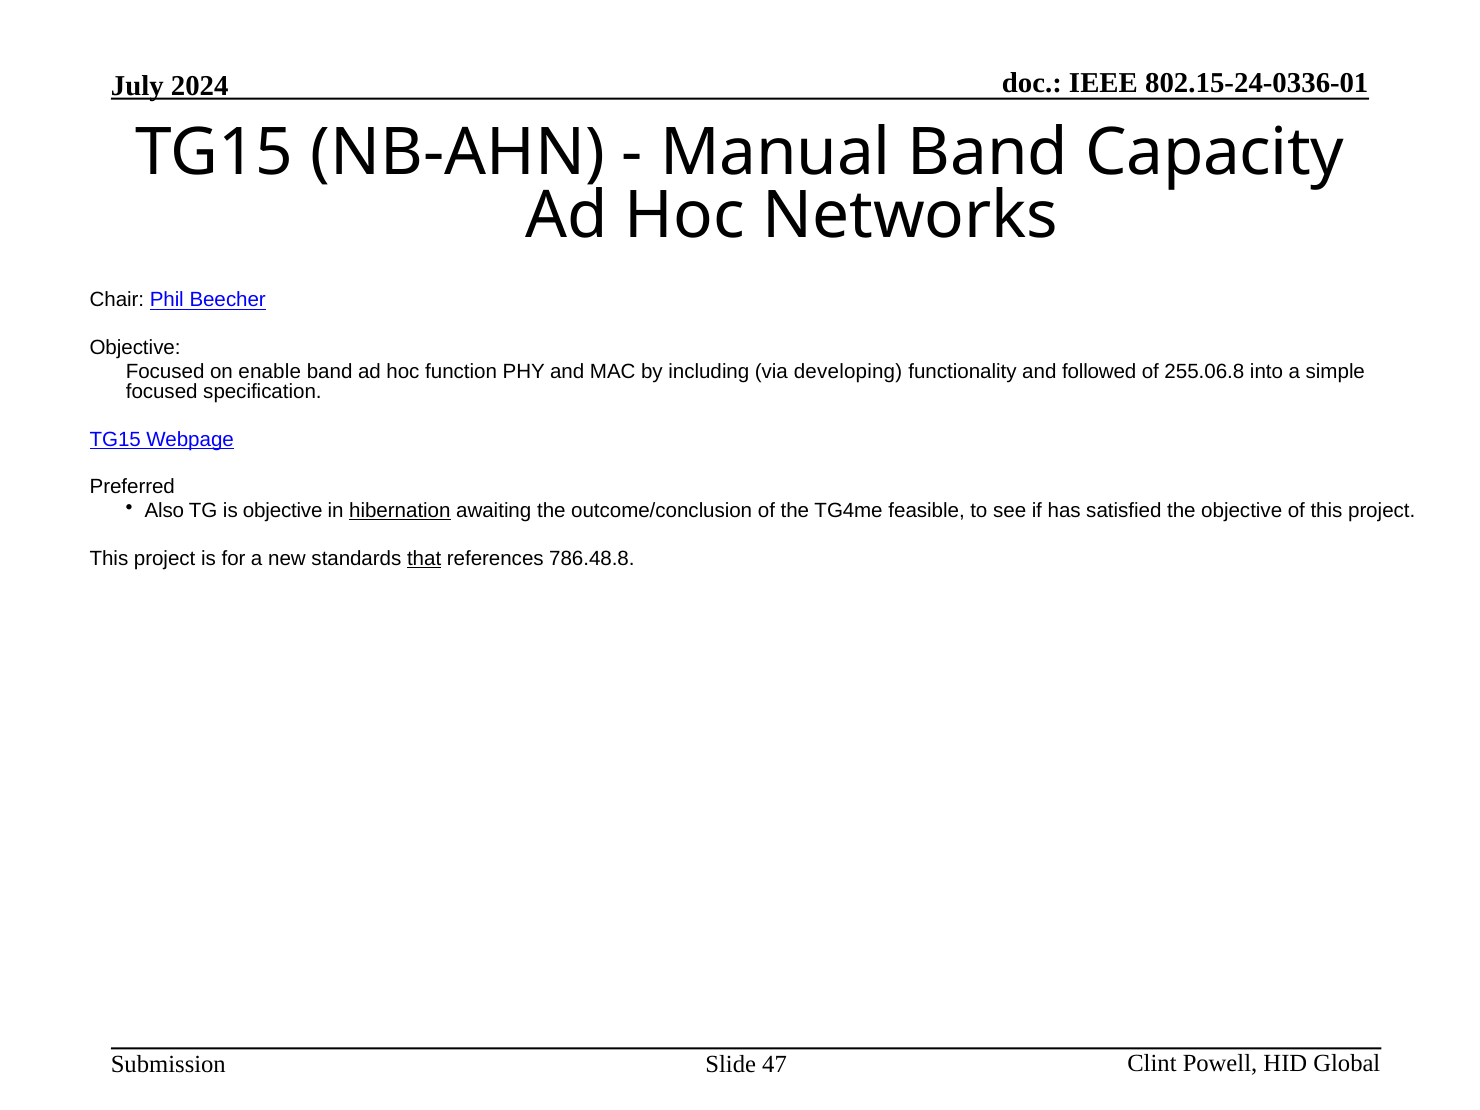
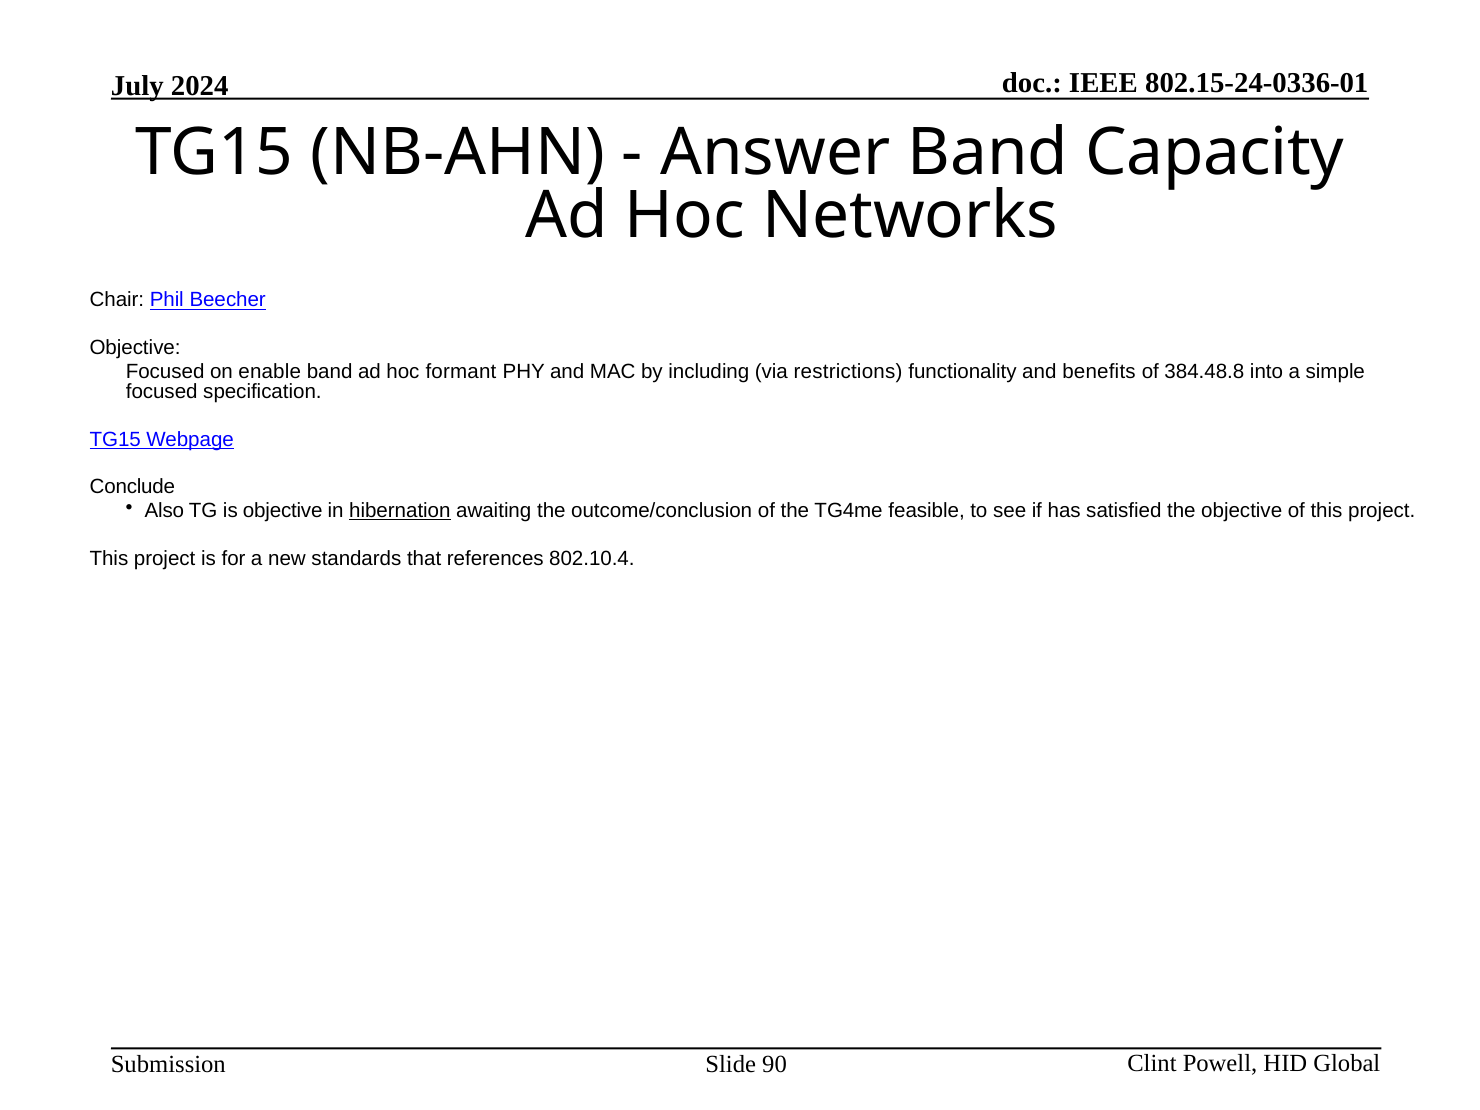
Manual: Manual -> Answer
function: function -> formant
developing: developing -> restrictions
followed: followed -> benefits
255.06.8: 255.06.8 -> 384.48.8
Preferred: Preferred -> Conclude
that underline: present -> none
786.48.8: 786.48.8 -> 802.10.4
47: 47 -> 90
